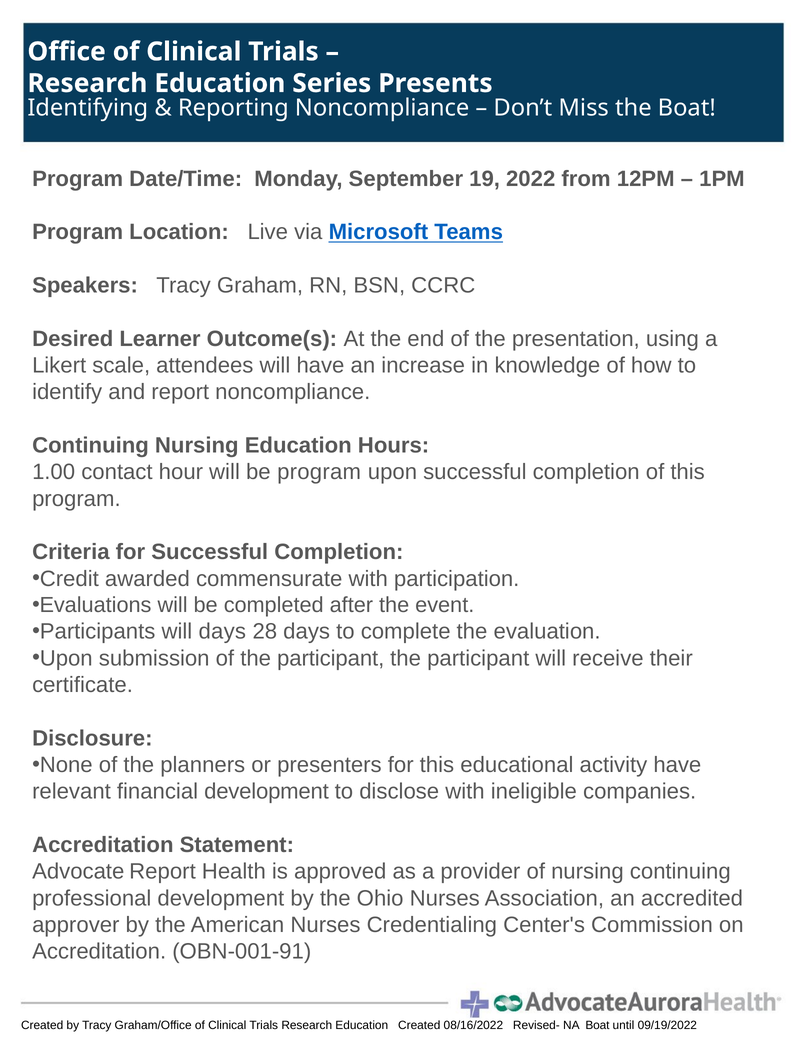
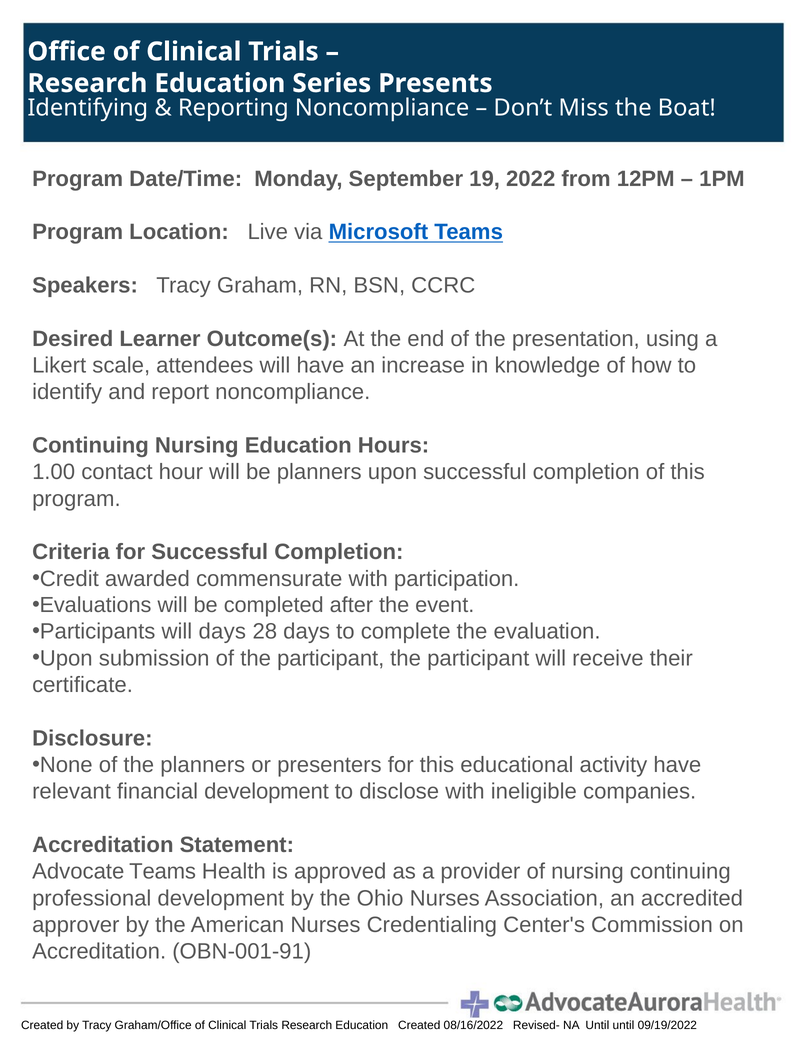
be program: program -> planners
Advocate Report: Report -> Teams
NA Boat: Boat -> Until
